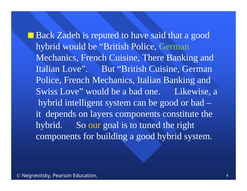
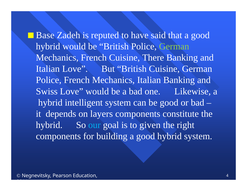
Back: Back -> Base
our colour: yellow -> light blue
tuned: tuned -> given
